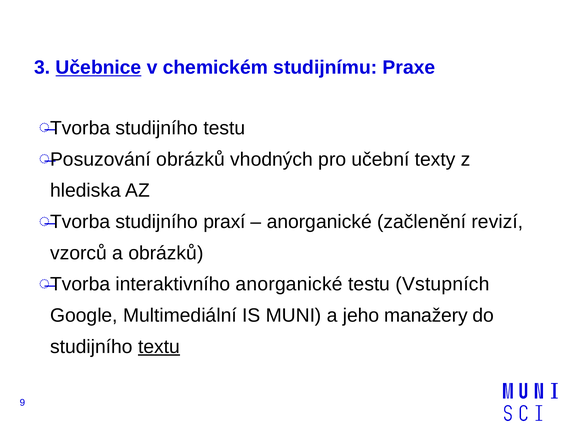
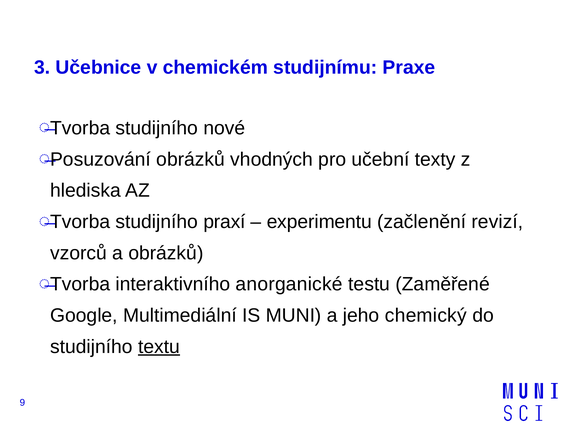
Učebnice underline: present -> none
studijního testu: testu -> nové
anorganické at (319, 222): anorganické -> experimentu
Vstupních: Vstupních -> Zaměřené
manažery: manažery -> chemický
